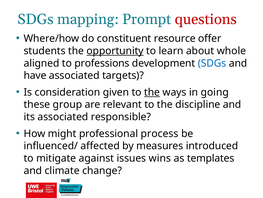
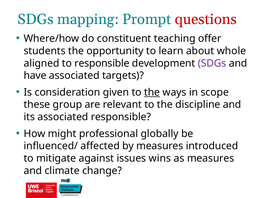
resource: resource -> teaching
opportunity underline: present -> none
to professions: professions -> responsible
SDGs at (212, 63) colour: blue -> purple
going: going -> scope
process: process -> globally
as templates: templates -> measures
